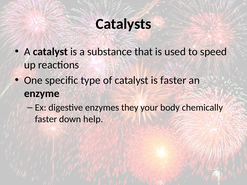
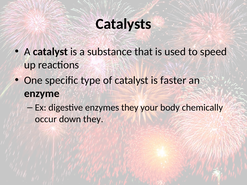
faster at (46, 119): faster -> occur
down help: help -> they
